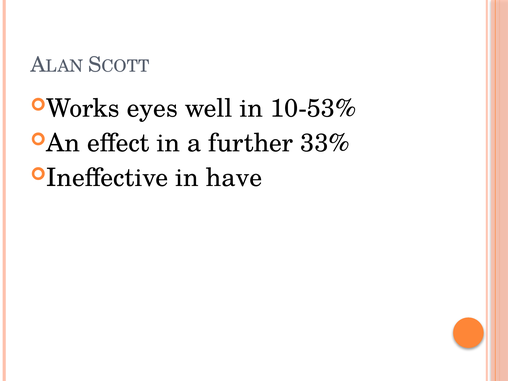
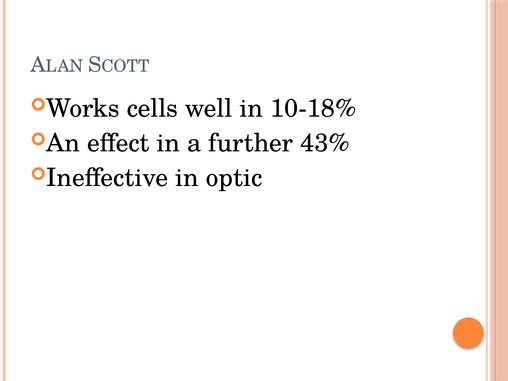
eyes: eyes -> cells
10-53%: 10-53% -> 10-18%
33%: 33% -> 43%
have: have -> optic
